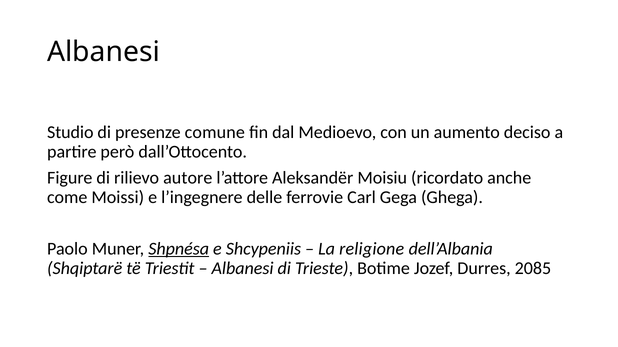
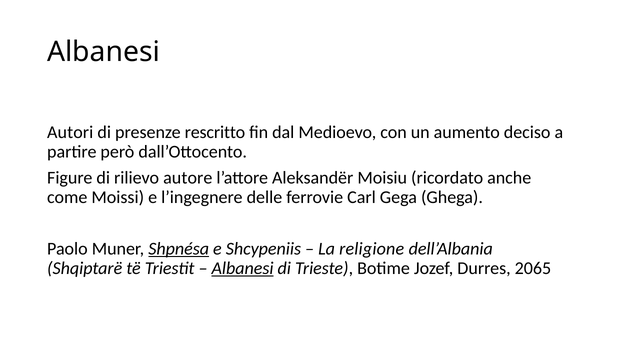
Studio: Studio -> Autori
comune: comune -> rescritto
Albanesi at (243, 269) underline: none -> present
2085: 2085 -> 2065
